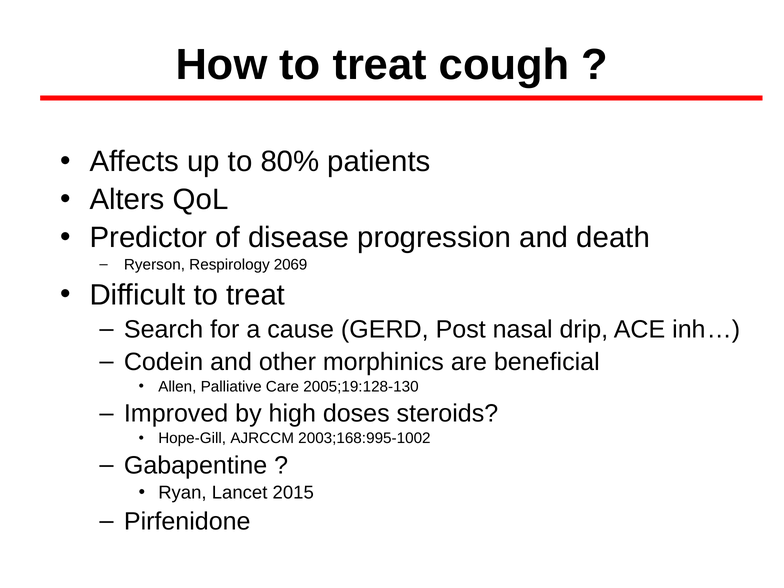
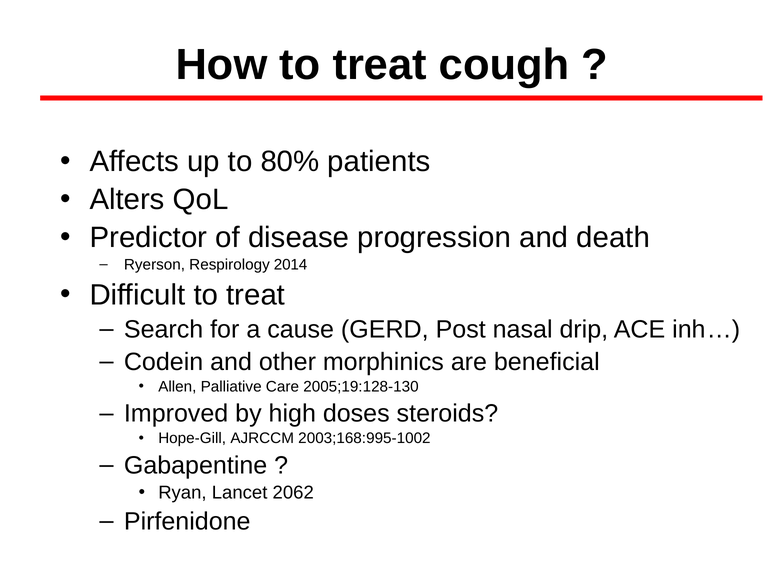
2069: 2069 -> 2014
2015: 2015 -> 2062
